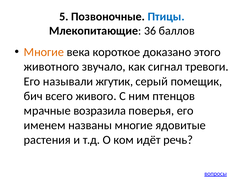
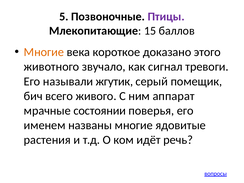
Птицы colour: blue -> purple
36: 36 -> 15
птенцов: птенцов -> аппарат
возразила: возразила -> состоянии
